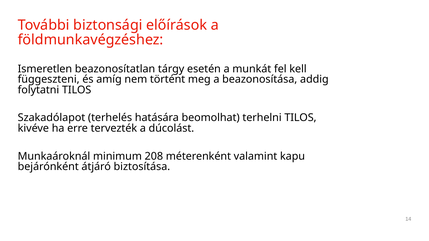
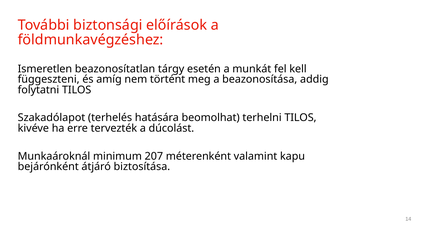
208: 208 -> 207
